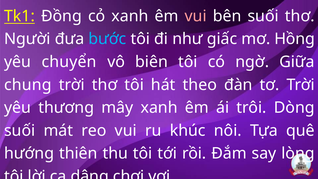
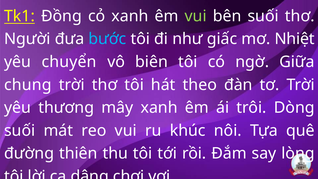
vui at (196, 16) colour: pink -> light green
Hồng: Hồng -> Nhiệt
hướng: hướng -> đường
